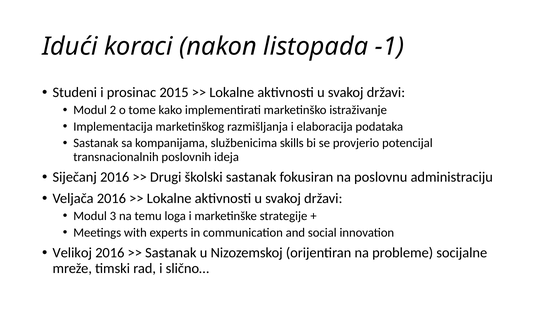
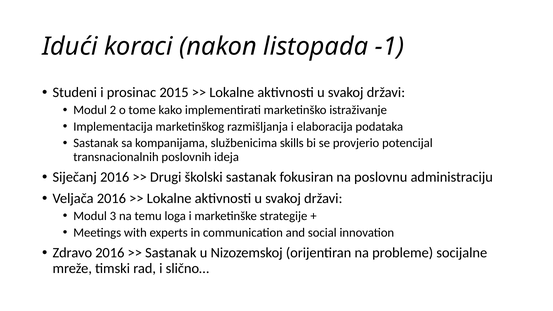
Velikoj: Velikoj -> Zdravo
